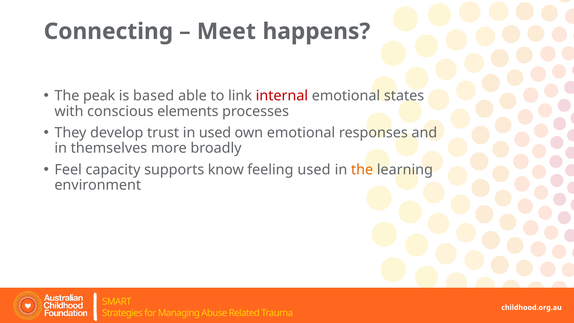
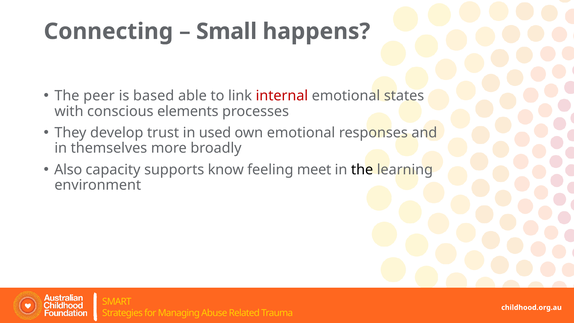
Meet: Meet -> Small
peak: peak -> peer
Feel: Feel -> Also
feeling used: used -> meet
the at (362, 170) colour: orange -> black
